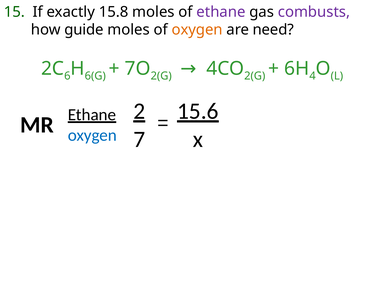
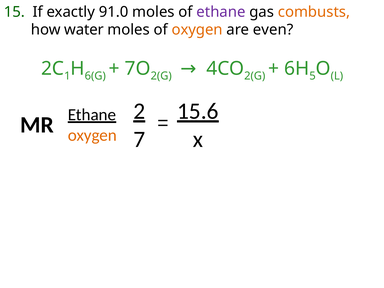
15.8: 15.8 -> 91.0
combusts colour: purple -> orange
guide: guide -> water
need: need -> even
4: 4 -> 5
6: 6 -> 1
oxygen at (92, 135) colour: blue -> orange
